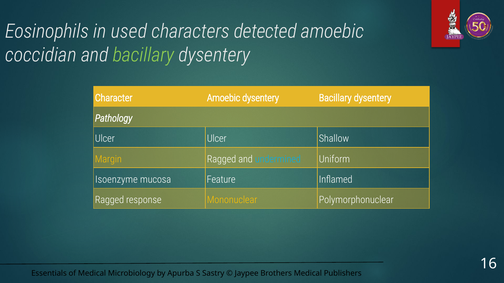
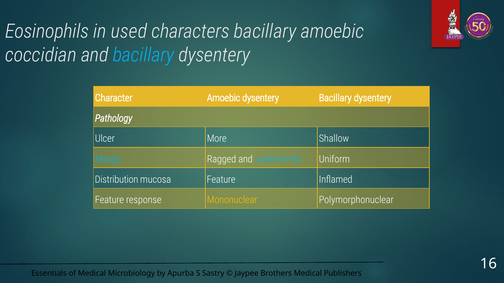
characters detected: detected -> bacillary
bacillary at (143, 55) colour: light green -> light blue
Ulcer Ulcer: Ulcer -> More
Margin colour: yellow -> light blue
Isoenzyme: Isoenzyme -> Distribution
Ragged at (109, 200): Ragged -> Feature
